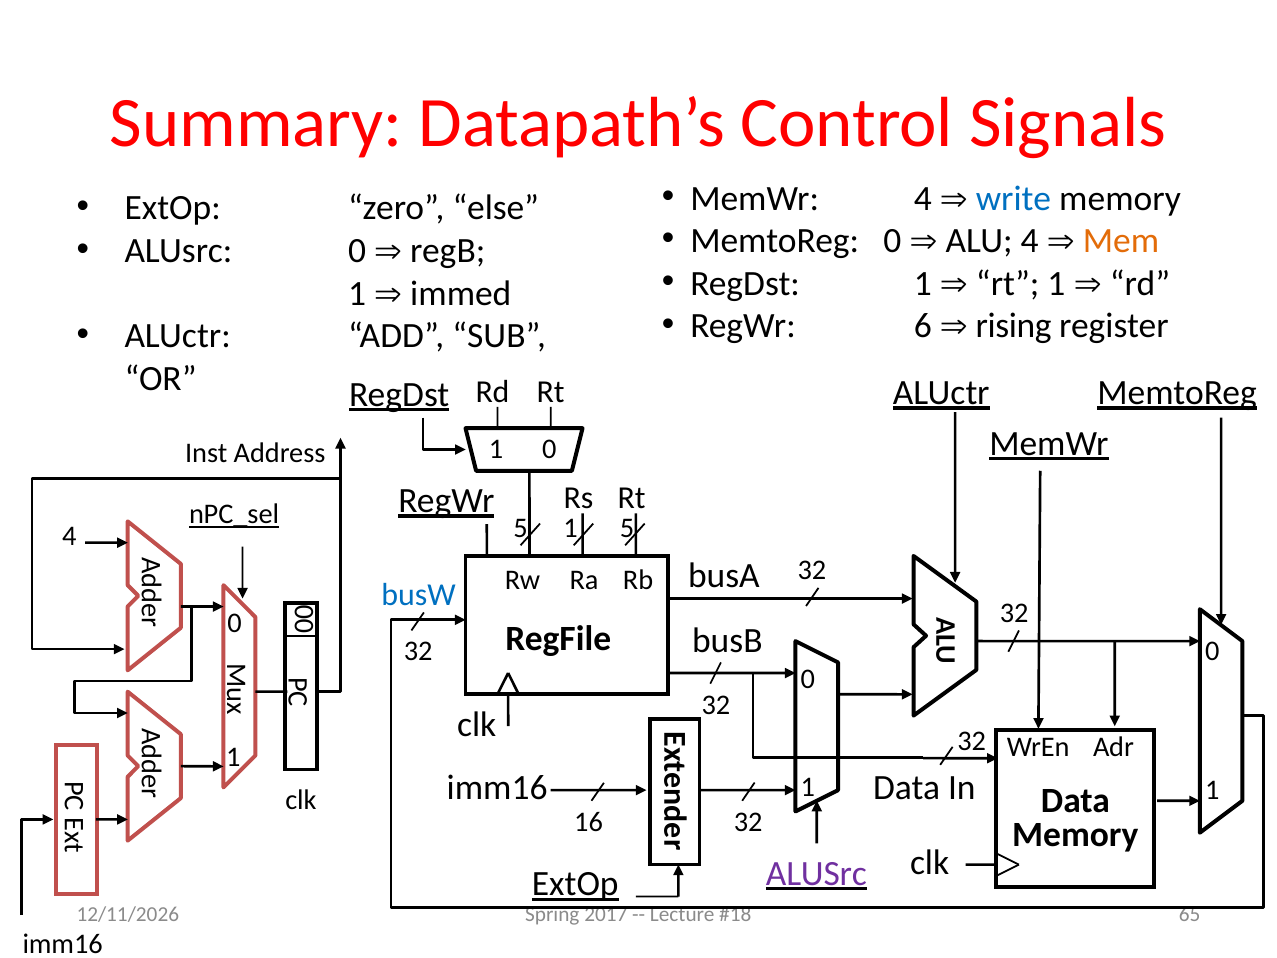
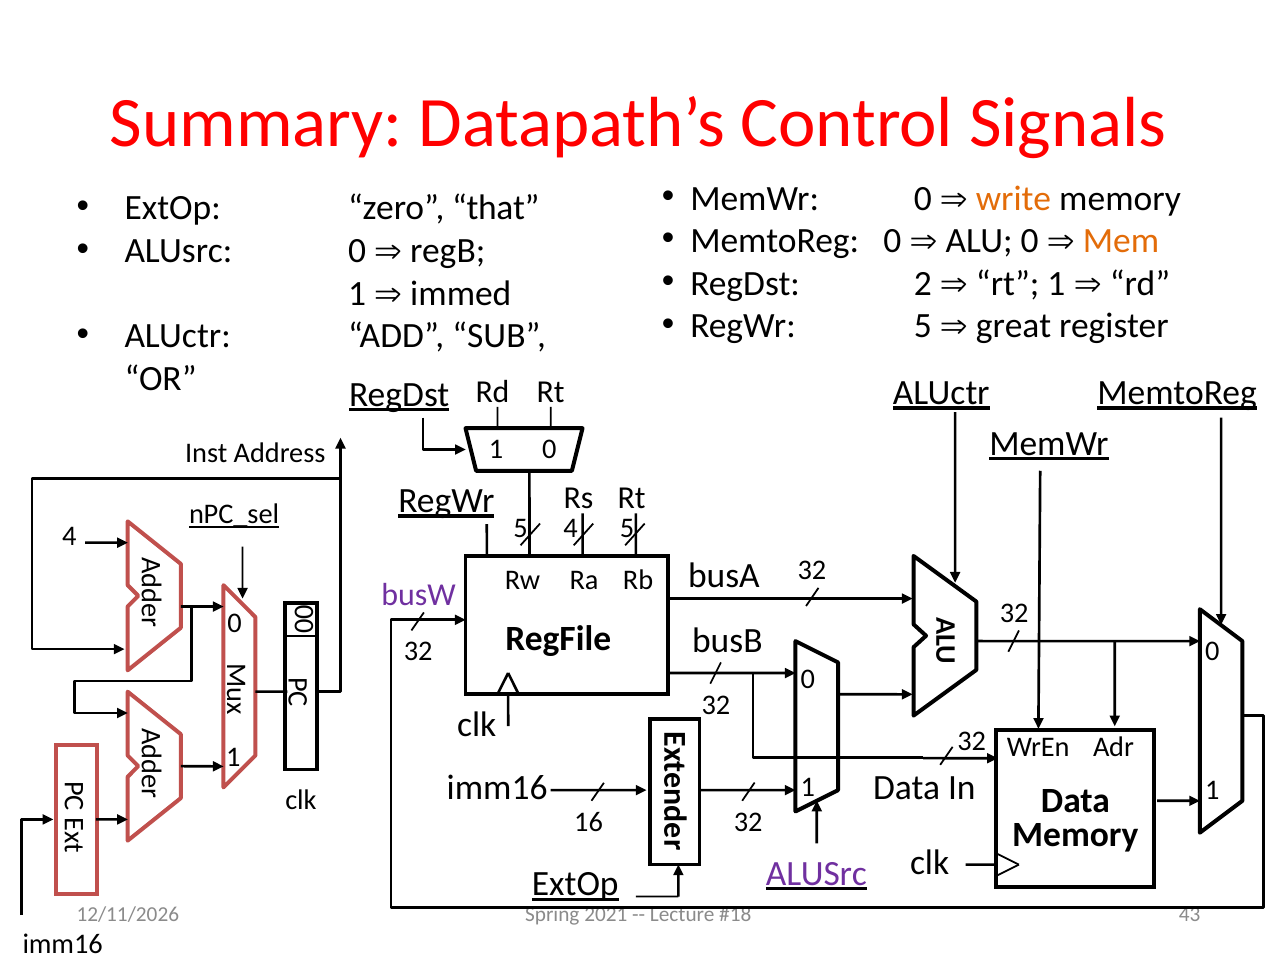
4 at (923, 198): 4 -> 0
write colour: blue -> orange
else: else -> that
ALU 4: 4 -> 0
RegDst 1: 1 -> 2
RegWr 6: 6 -> 5
rising: rising -> great
5 1: 1 -> 4
busW colour: blue -> purple
2017: 2017 -> 2021
65: 65 -> 43
